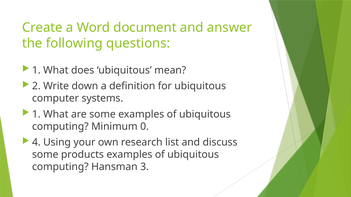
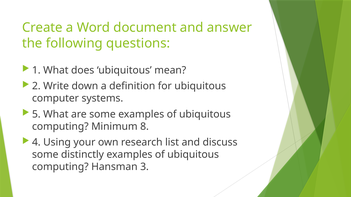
1 at (36, 114): 1 -> 5
0: 0 -> 8
products: products -> distinctly
